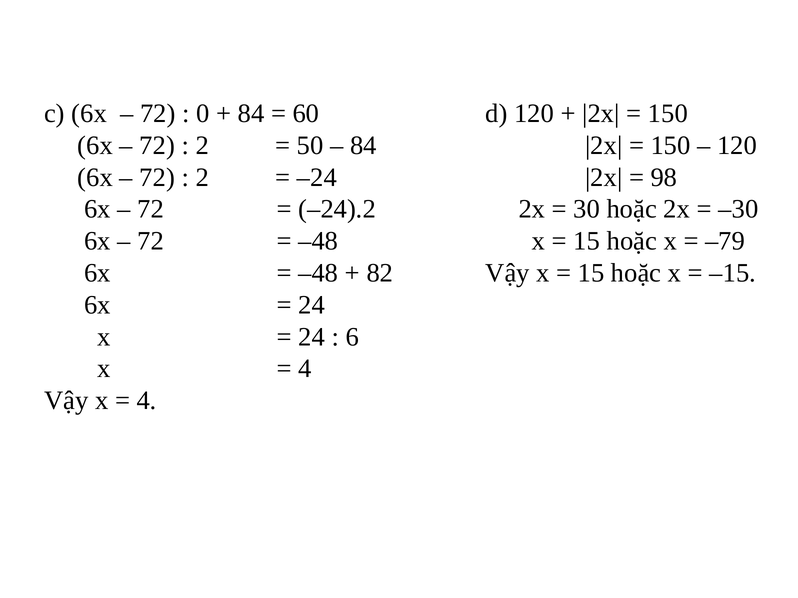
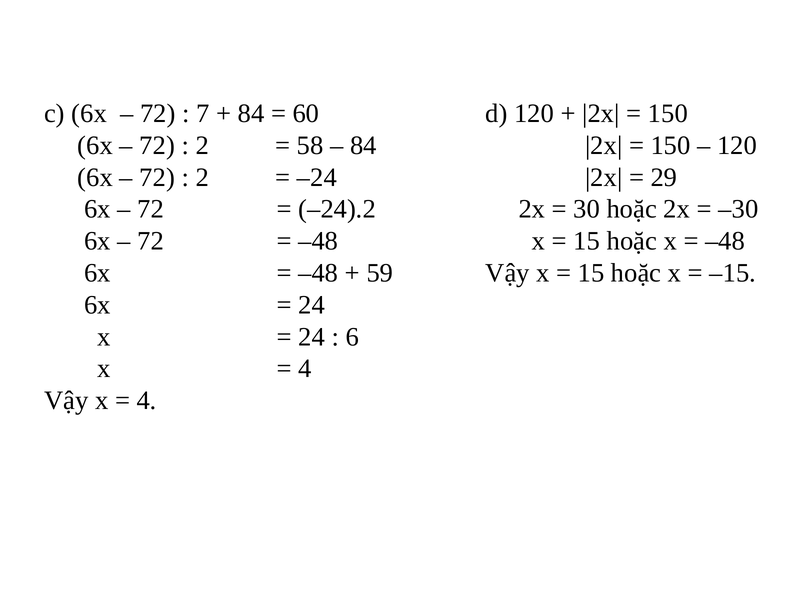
0: 0 -> 7
50: 50 -> 58
98: 98 -> 29
–79 at (725, 241): –79 -> –48
82: 82 -> 59
